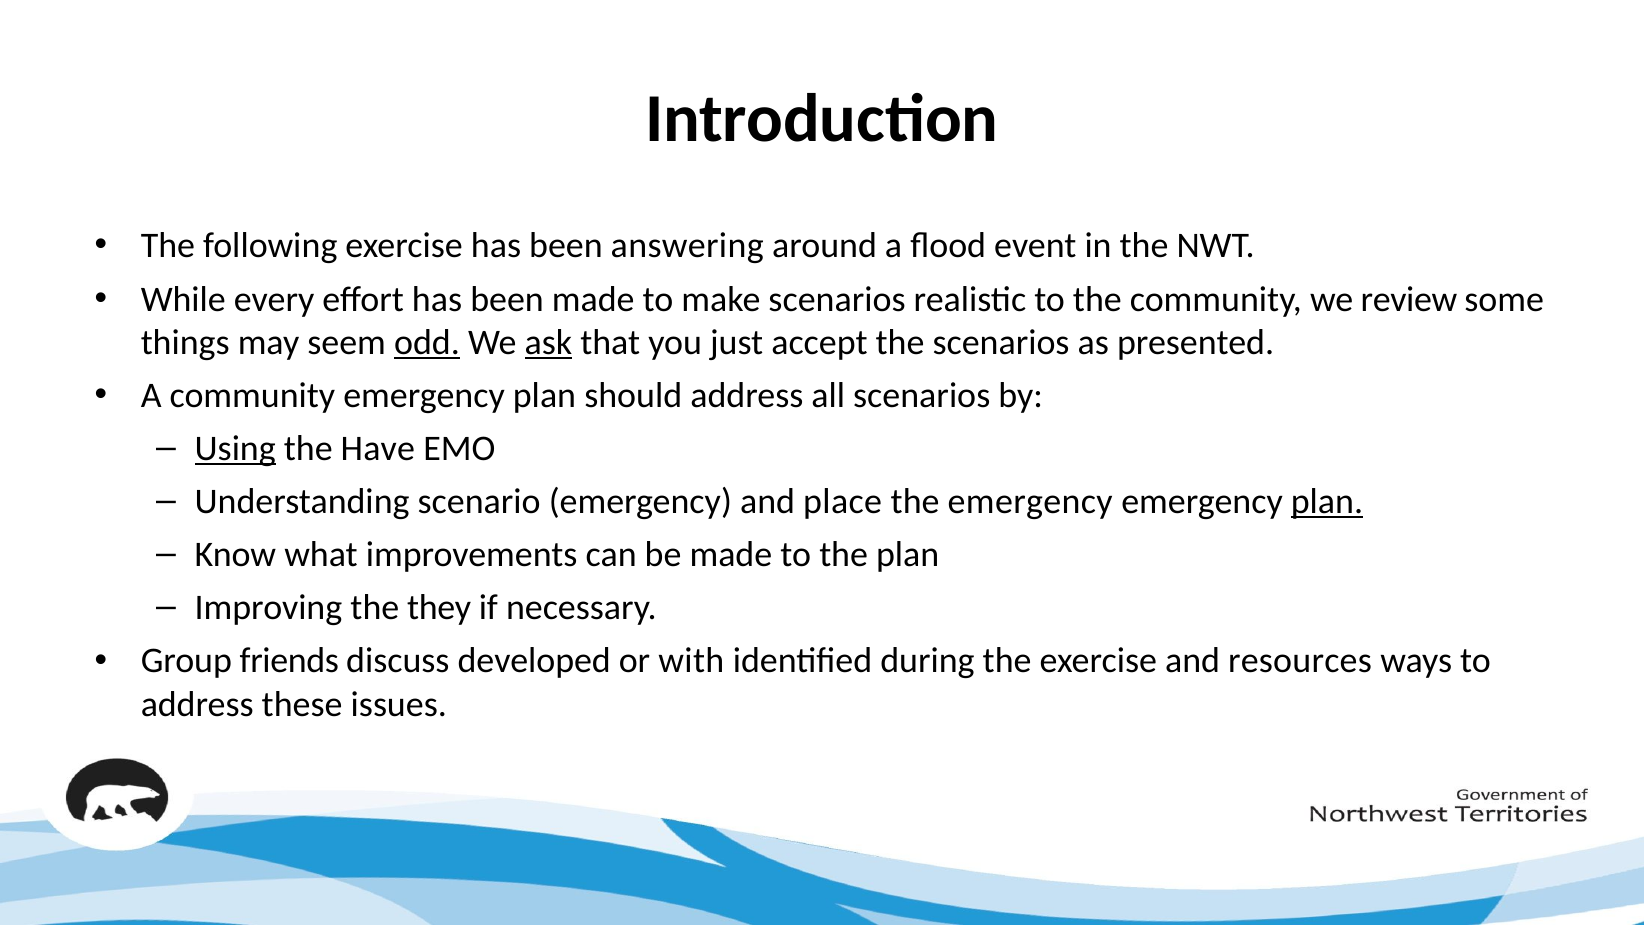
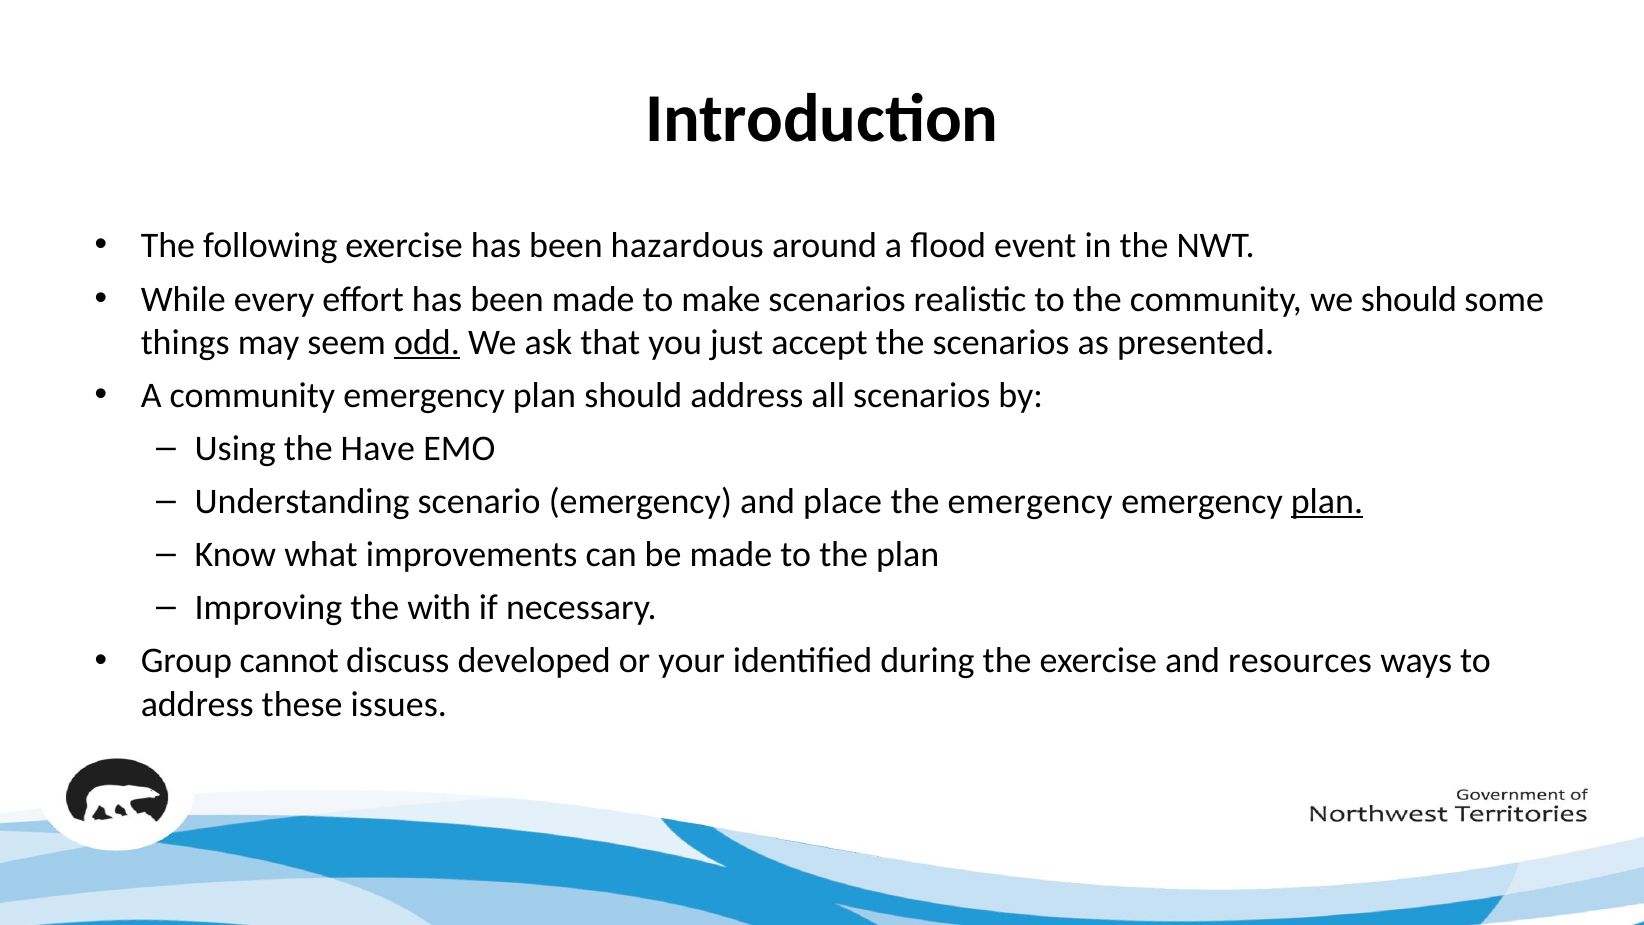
answering: answering -> hazardous
we review: review -> should
ask underline: present -> none
Using underline: present -> none
they: they -> with
friends: friends -> cannot
with: with -> your
